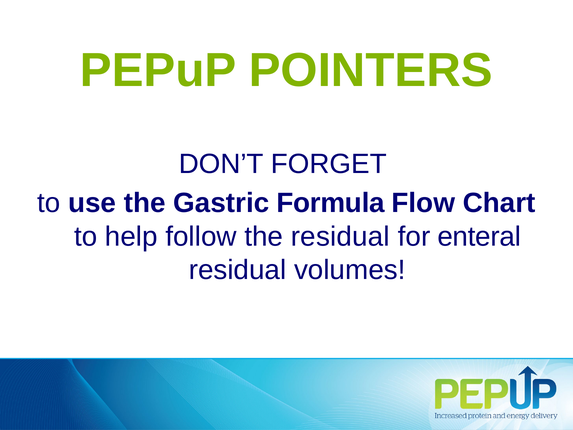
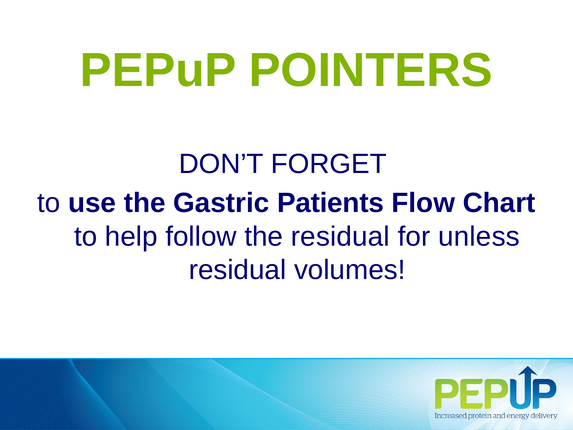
Formula: Formula -> Patients
enteral: enteral -> unless
